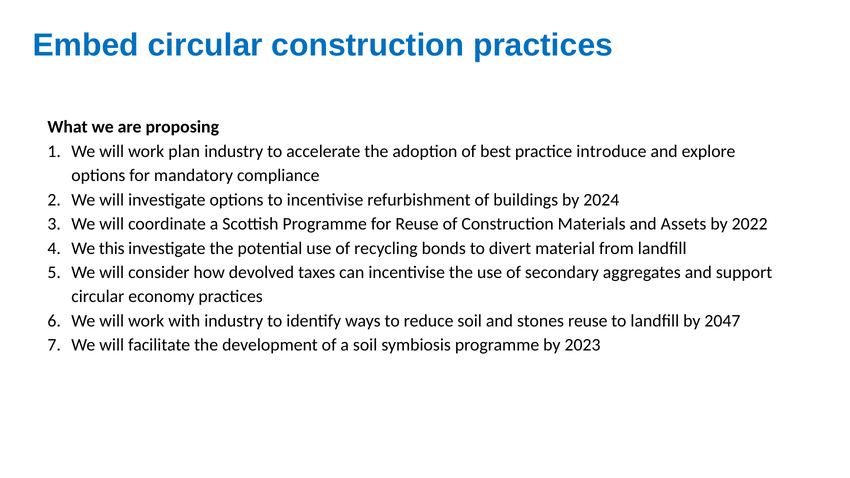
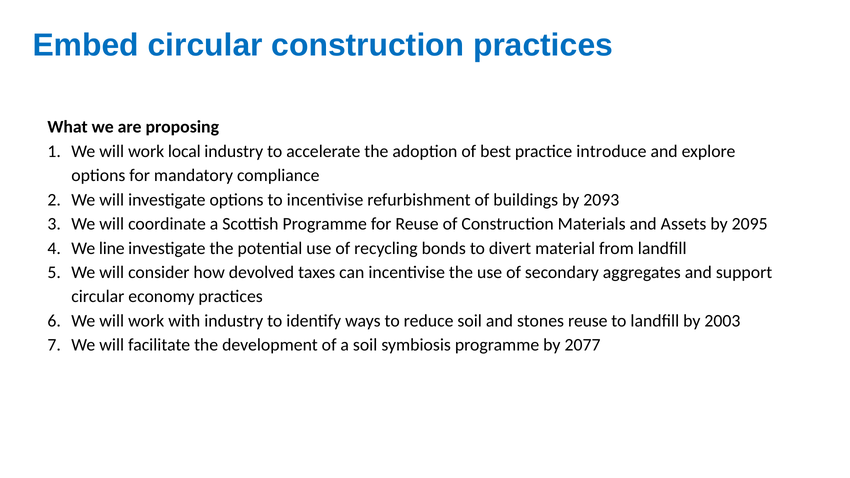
plan: plan -> local
2024: 2024 -> 2093
2022: 2022 -> 2095
this: this -> line
2047: 2047 -> 2003
2023: 2023 -> 2077
